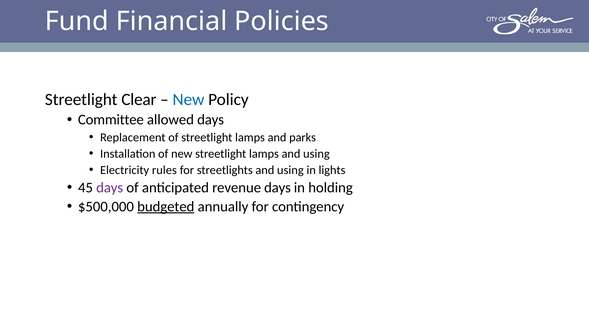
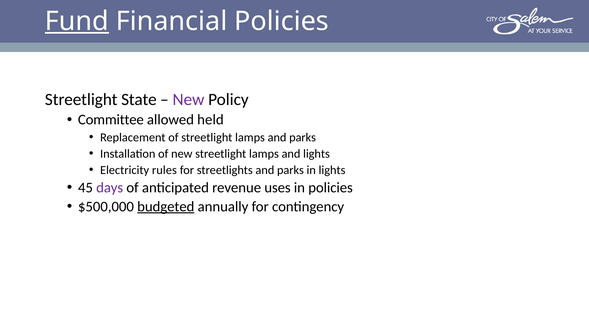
Fund underline: none -> present
Clear: Clear -> State
New at (188, 100) colour: blue -> purple
allowed days: days -> held
lamps and using: using -> lights
streetlights and using: using -> parks
revenue days: days -> uses
in holding: holding -> policies
